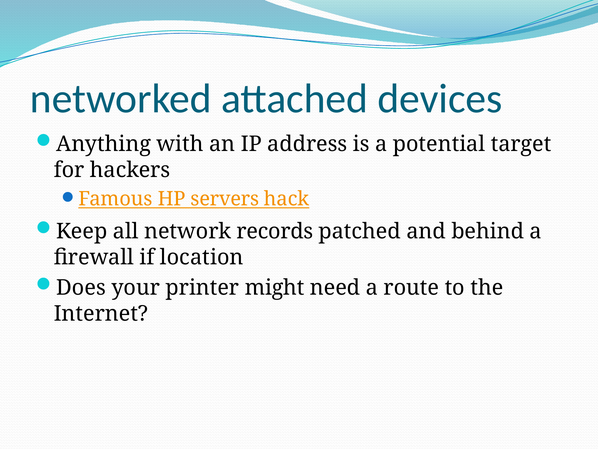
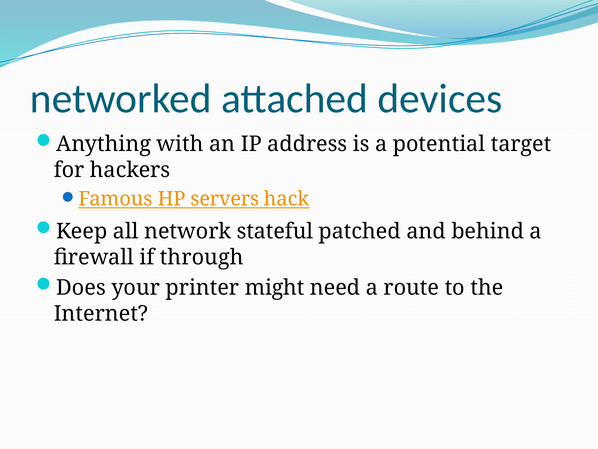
records: records -> stateful
location: location -> through
